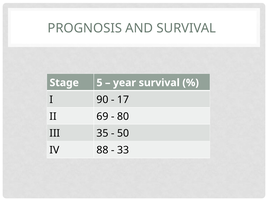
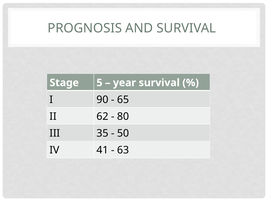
17: 17 -> 65
69: 69 -> 62
88: 88 -> 41
33: 33 -> 63
